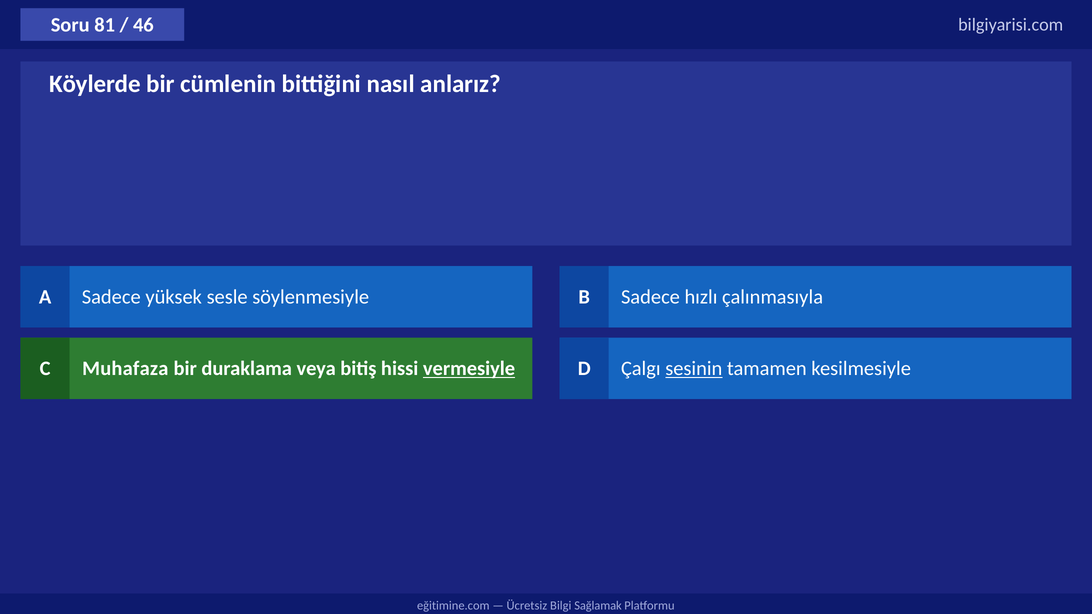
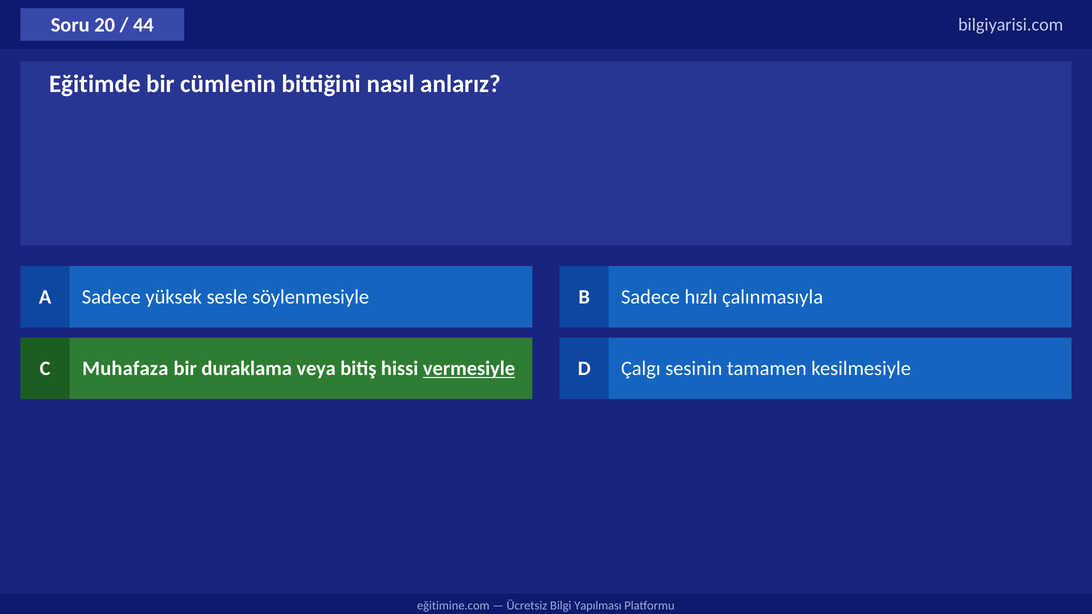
81: 81 -> 20
46: 46 -> 44
Köylerde: Köylerde -> Eğitimde
sesinin underline: present -> none
Sağlamak: Sağlamak -> Yapılması
